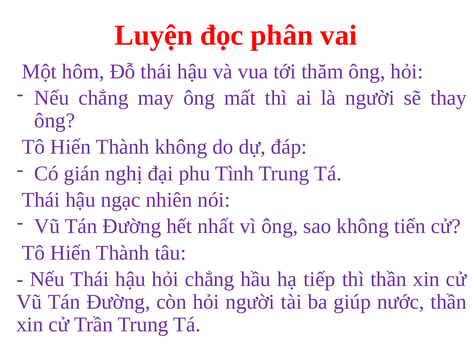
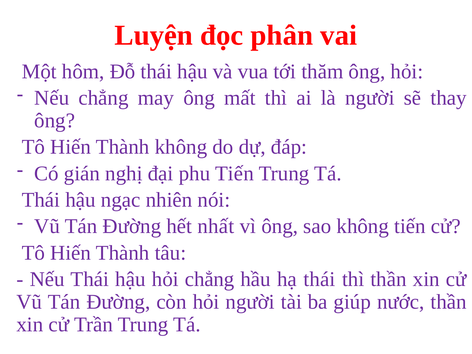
phu Tình: Tình -> Tiến
hạ tiếp: tiếp -> thái
